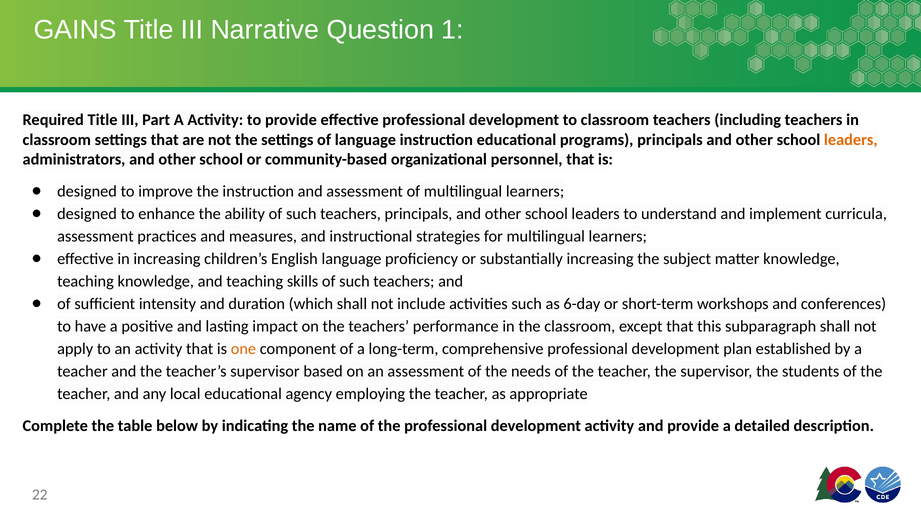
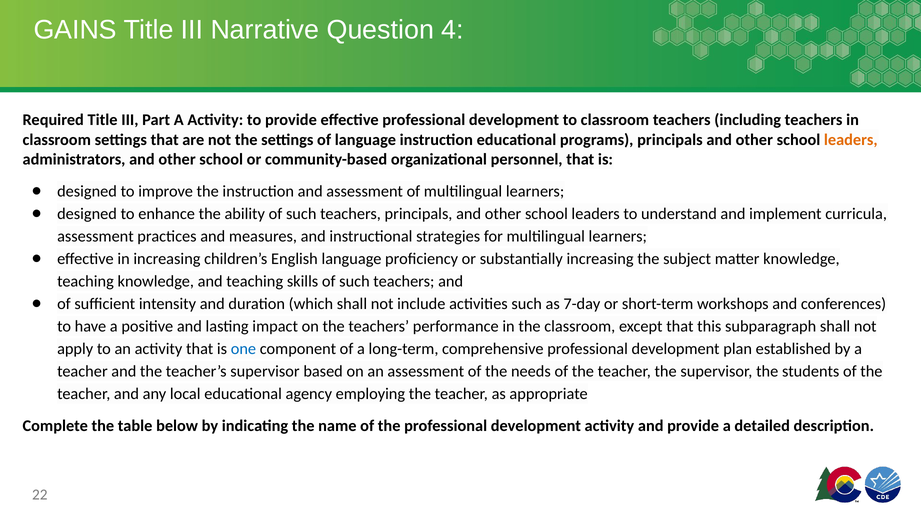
1: 1 -> 4
6-day: 6-day -> 7-day
one colour: orange -> blue
